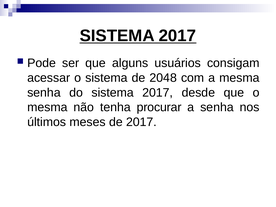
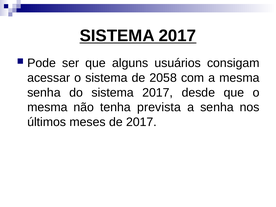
2048: 2048 -> 2058
procurar: procurar -> prevista
